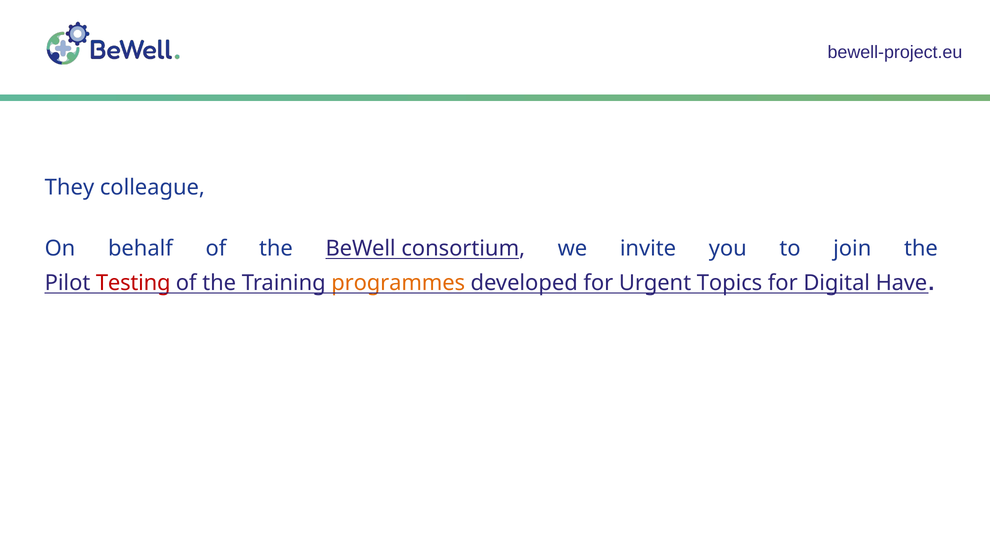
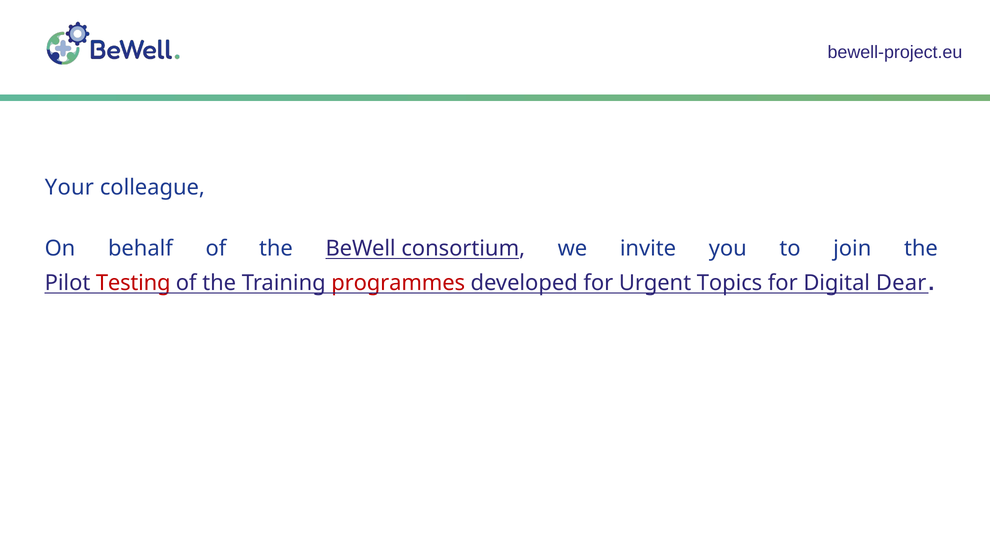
They: They -> Your
programmes colour: orange -> red
Have: Have -> Dear
